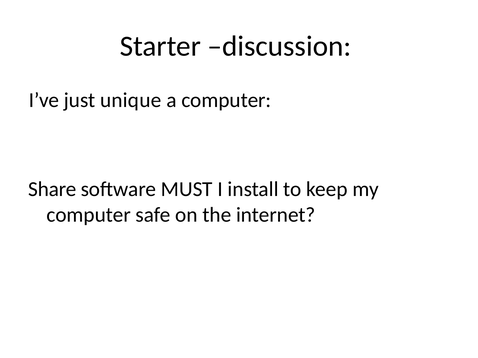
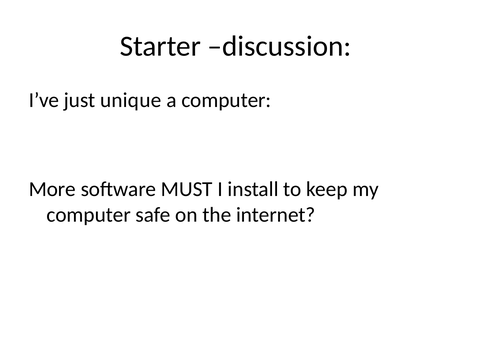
Share: Share -> More
